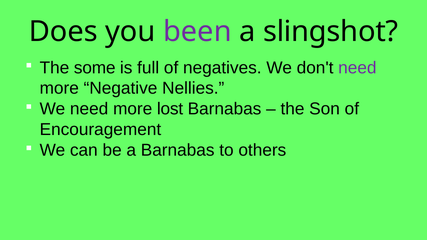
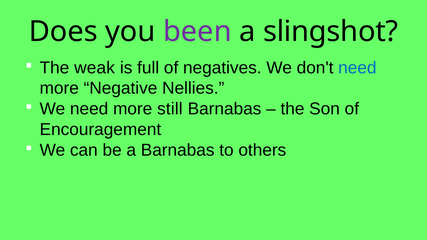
some: some -> weak
need at (357, 68) colour: purple -> blue
lost: lost -> still
